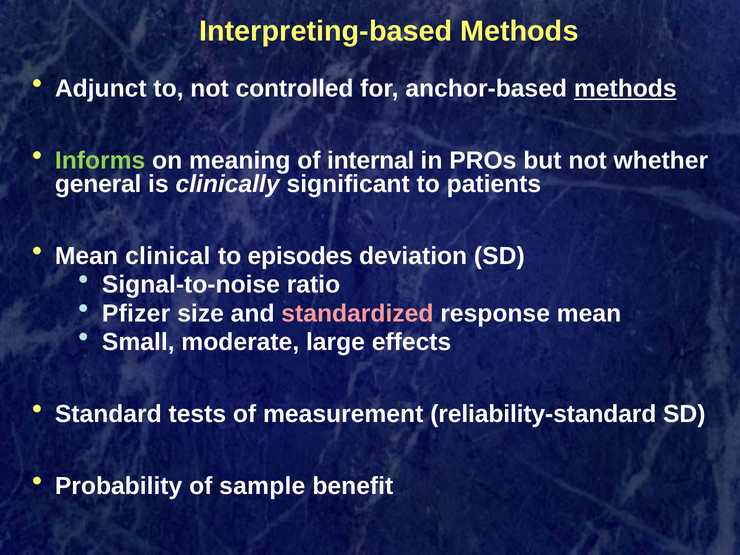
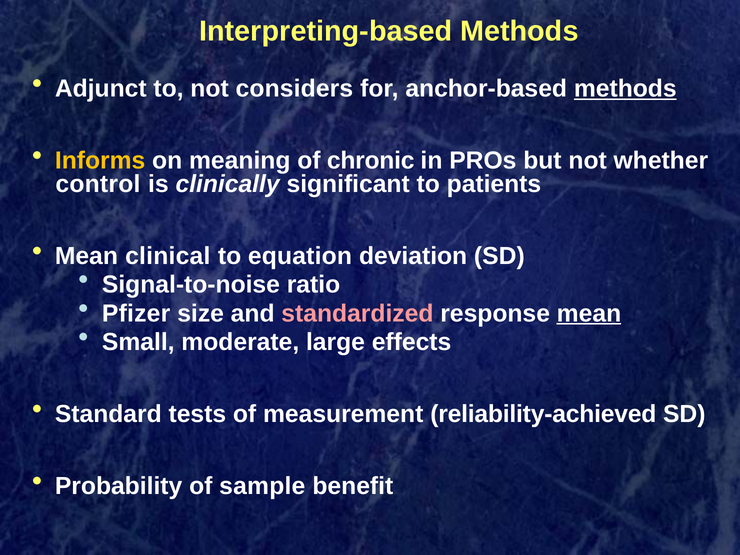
controlled: controlled -> considers
Informs colour: light green -> yellow
internal: internal -> chronic
general: general -> control
episodes: episodes -> equation
mean at (589, 313) underline: none -> present
reliability-standard: reliability-standard -> reliability-achieved
